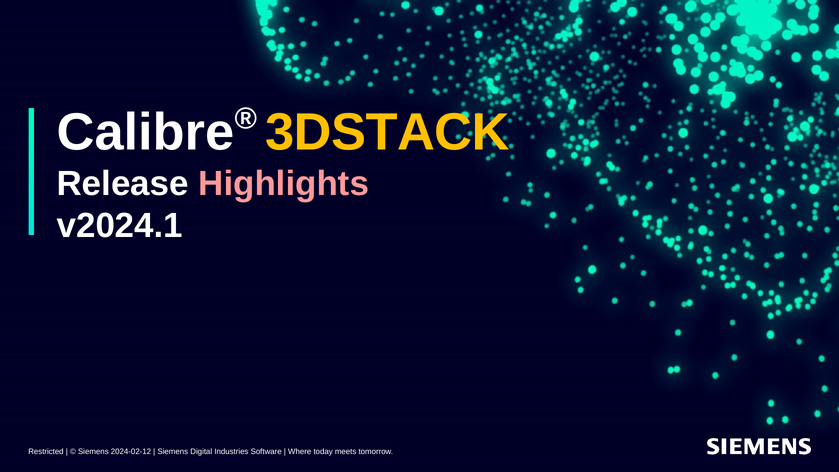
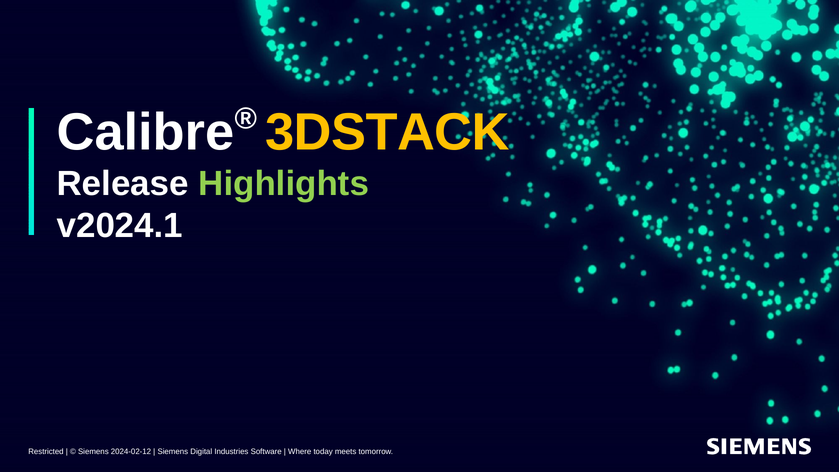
Highlights colour: pink -> light green
